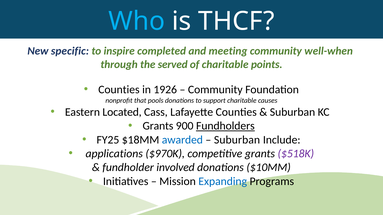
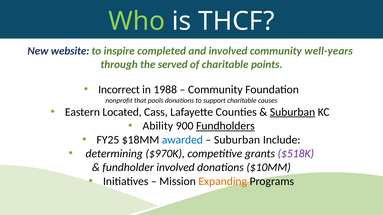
Who colour: light blue -> light green
specific: specific -> website
and meeting: meeting -> involved
well-when: well-when -> well-years
Counties at (119, 90): Counties -> Incorrect
1926: 1926 -> 1988
Suburban at (293, 112) underline: none -> present
Grants at (158, 126): Grants -> Ability
applications: applications -> determining
Expanding colour: blue -> orange
